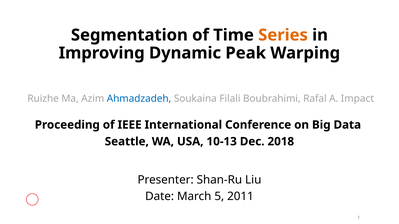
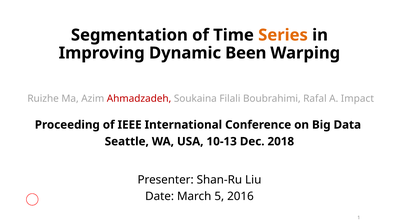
Peak: Peak -> Been
Ahmadzadeh colour: blue -> red
2011: 2011 -> 2016
